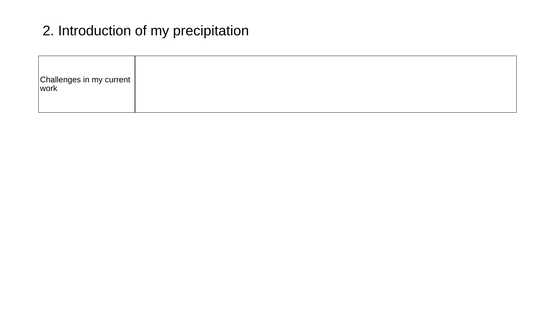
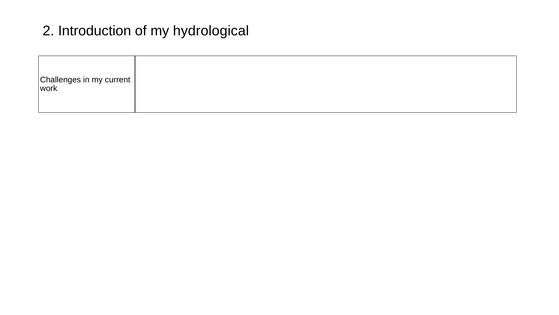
precipitation: precipitation -> hydrological
